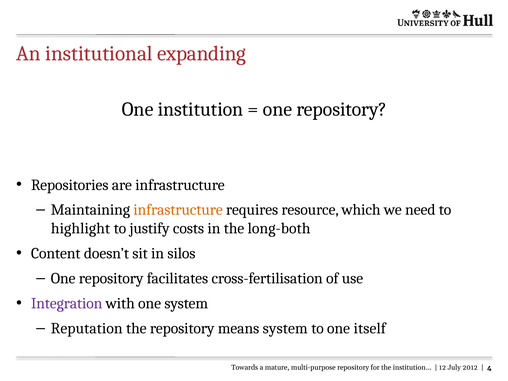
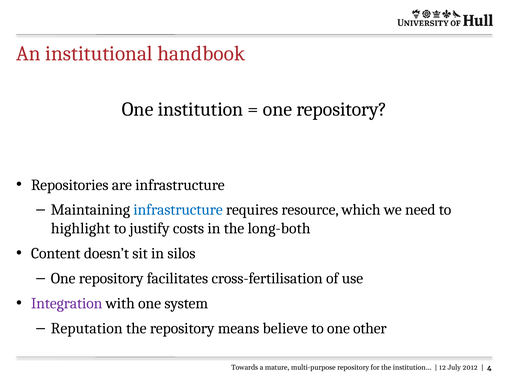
expanding: expanding -> handbook
infrastructure at (178, 210) colour: orange -> blue
means system: system -> believe
itself: itself -> other
